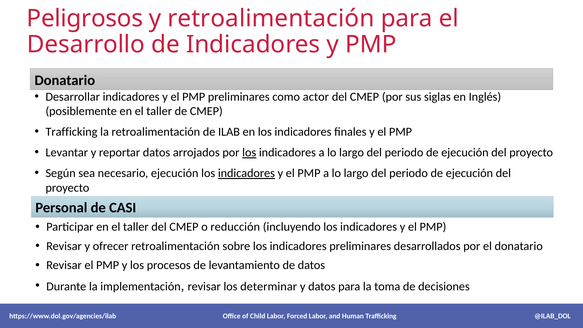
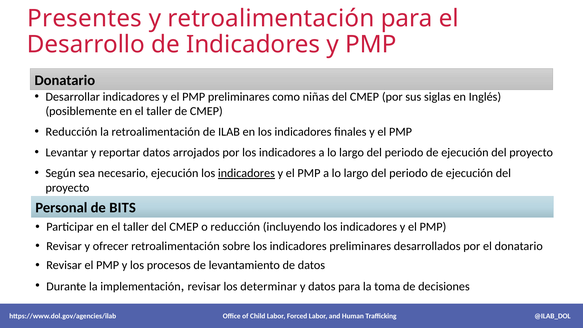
Peligrosos: Peligrosos -> Presentes
actor: actor -> niñas
Trafficking at (71, 132): Trafficking -> Reducción
los at (249, 153) underline: present -> none
CASI: CASI -> BITS
